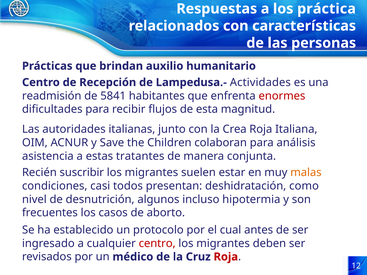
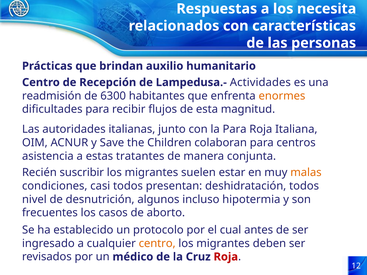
práctica: práctica -> necesita
5841: 5841 -> 6300
enormes colour: red -> orange
la Crea: Crea -> Para
análisis: análisis -> centros
deshidratación como: como -> todos
centro at (157, 244) colour: red -> orange
